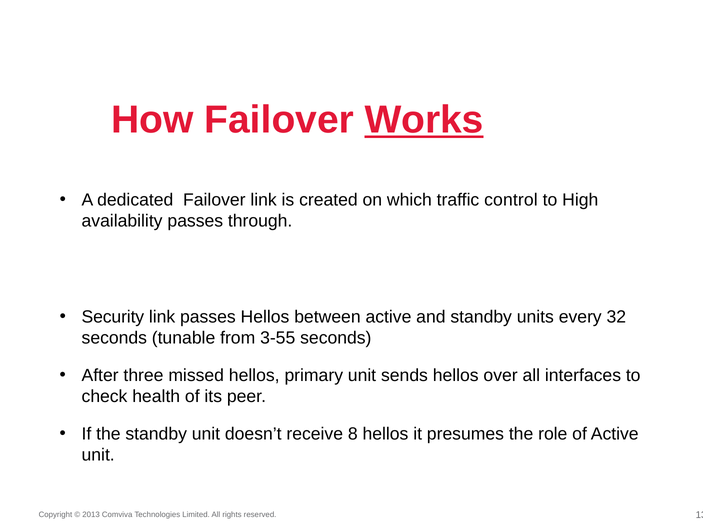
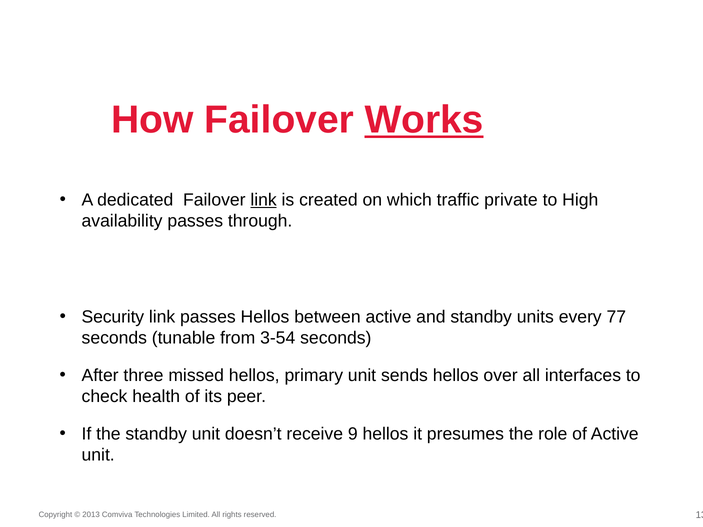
link at (264, 200) underline: none -> present
control: control -> private
32: 32 -> 77
3-55: 3-55 -> 3-54
8: 8 -> 9
